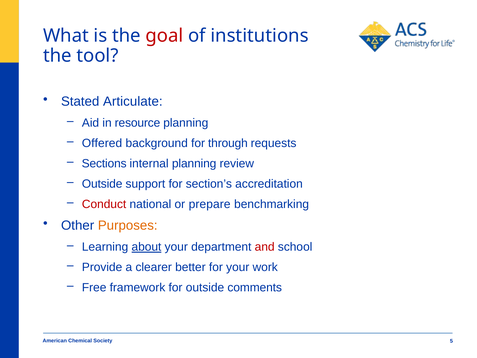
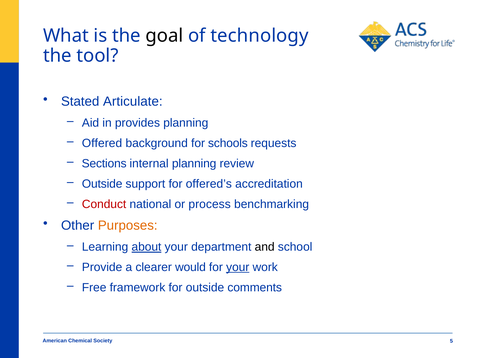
goal colour: red -> black
institutions: institutions -> technology
resource: resource -> provides
through: through -> schools
section’s: section’s -> offered’s
prepare: prepare -> process
and colour: red -> black
better: better -> would
your at (238, 267) underline: none -> present
